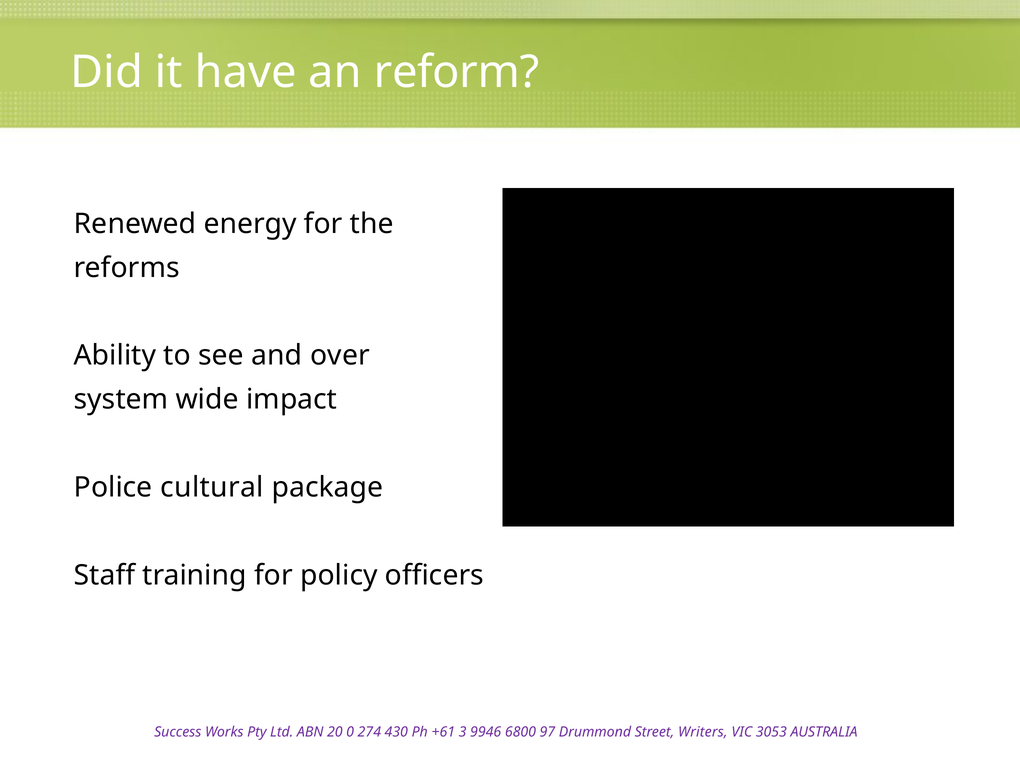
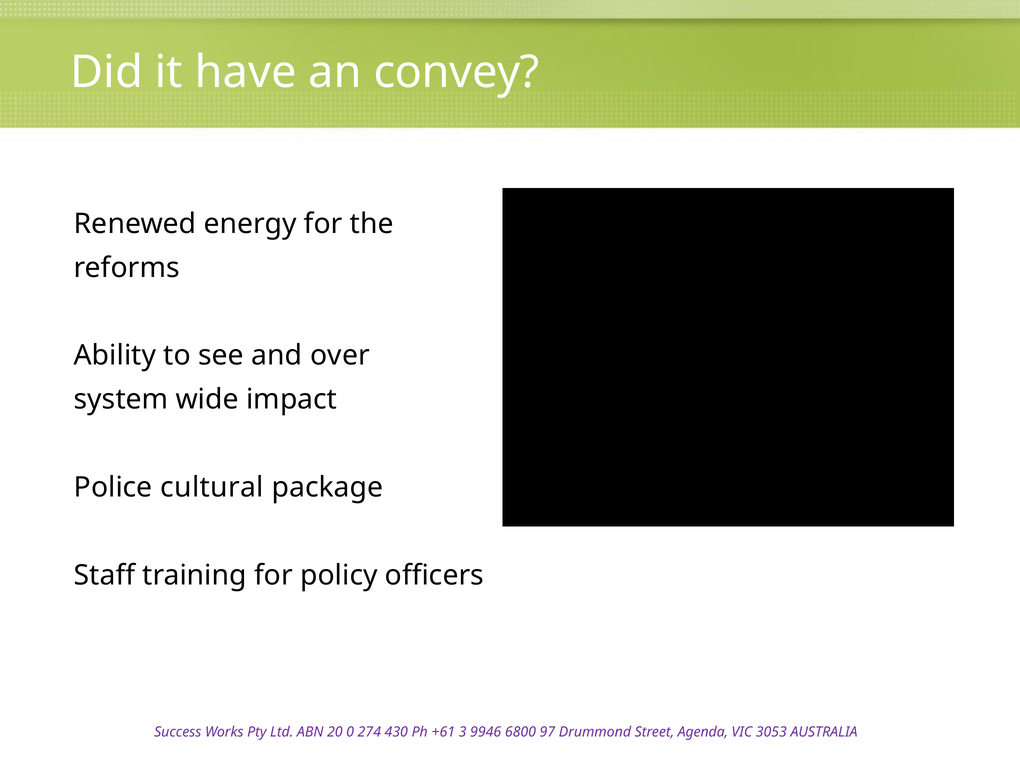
reform: reform -> convey
Writers: Writers -> Agenda
